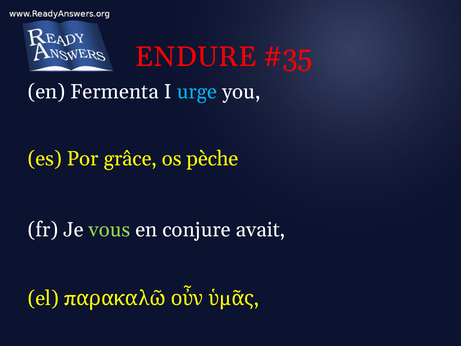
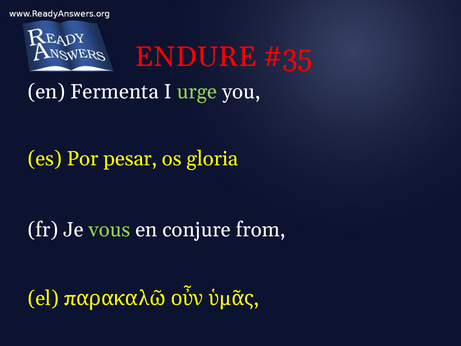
urge colour: light blue -> light green
grâce: grâce -> pesar
pèche: pèche -> gloria
avait: avait -> from
